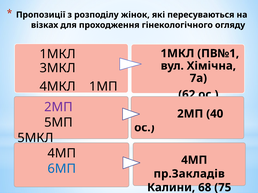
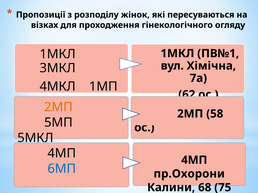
2МП at (58, 107) colour: purple -> orange
40: 40 -> 58
пр.Закладів: пр.Закладів -> пр.Охорони
